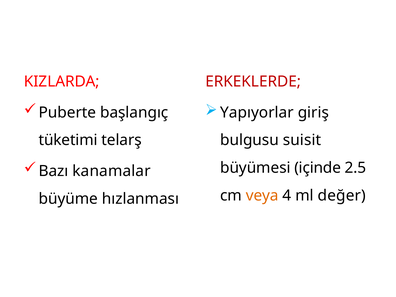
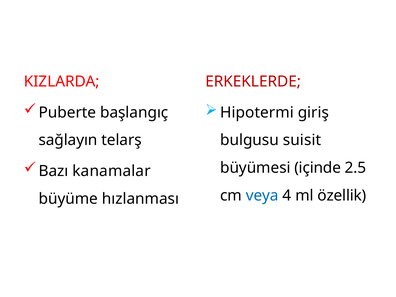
Yapıyorlar: Yapıyorlar -> Hipotermi
tüketimi: tüketimi -> sağlayın
veya colour: orange -> blue
değer: değer -> özellik
